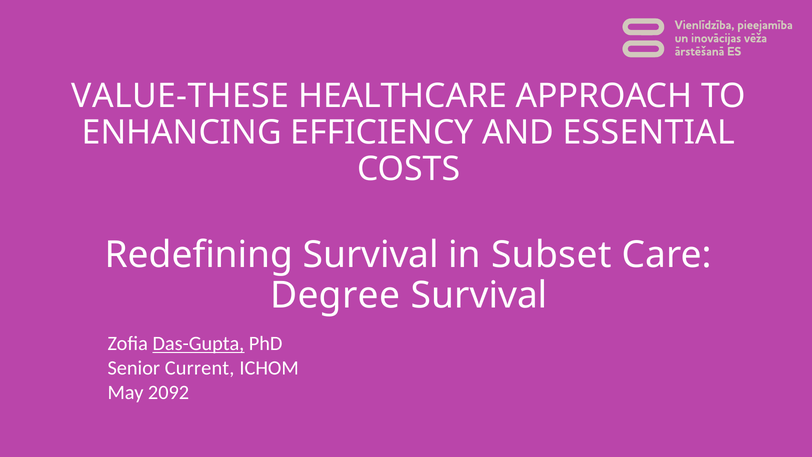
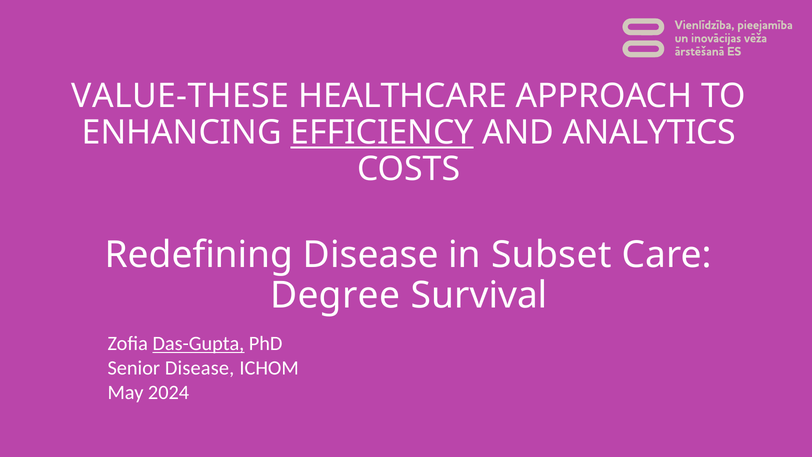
EFFICIENCY underline: none -> present
ESSENTIAL: ESSENTIAL -> ANALYTICS
Redefining Survival: Survival -> Disease
Senior Current: Current -> Disease
2092: 2092 -> 2024
